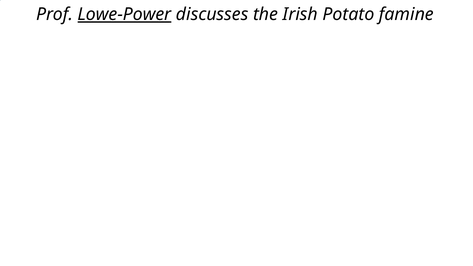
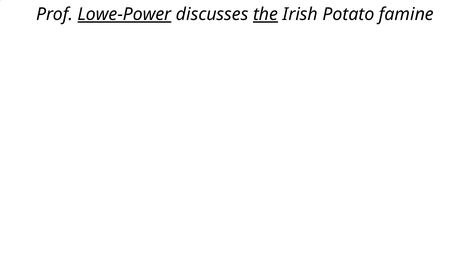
the underline: none -> present
